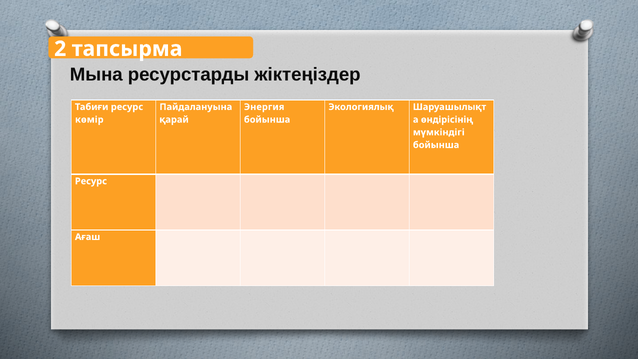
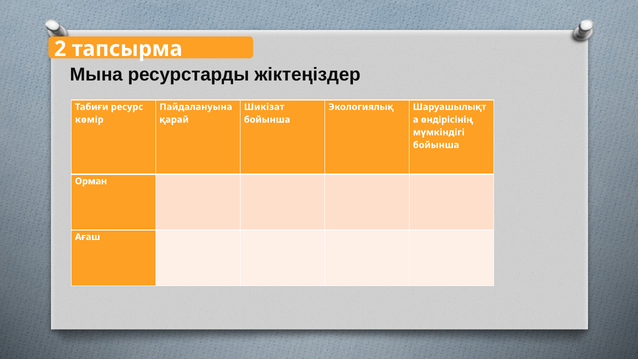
Энергия: Энергия -> Шикізат
Ресурс at (91, 181): Ресурс -> Орман
